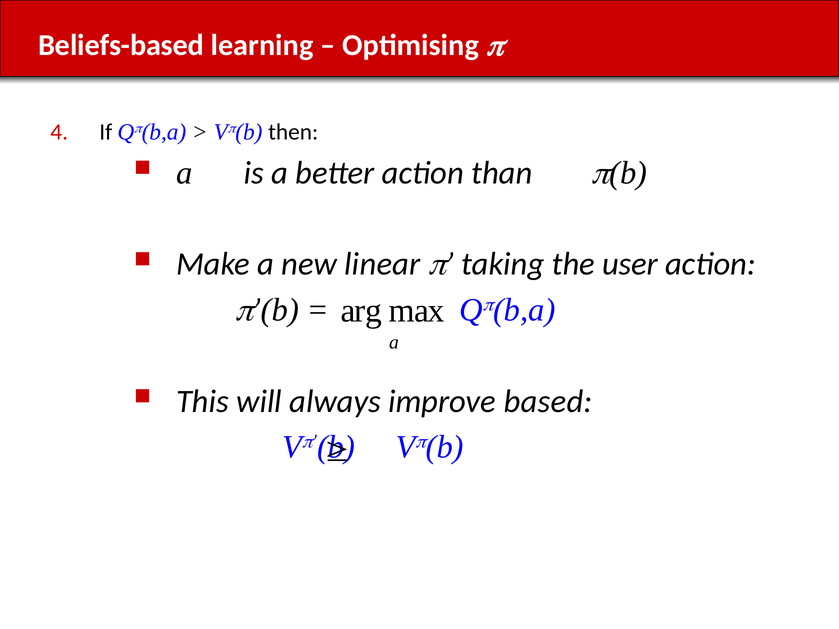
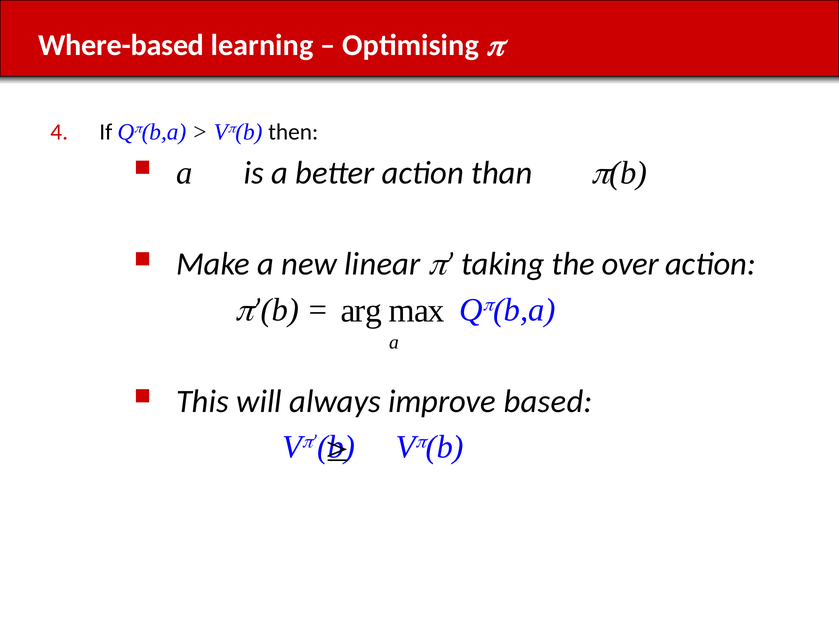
Beliefs-based: Beliefs-based -> Where-based
user: user -> over
